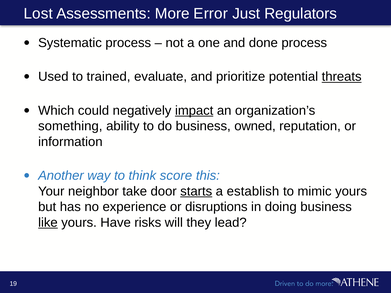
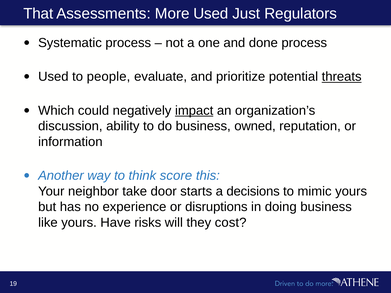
Lost: Lost -> That
More Error: Error -> Used
trained: trained -> people
something: something -> discussion
starts underline: present -> none
establish: establish -> decisions
like underline: present -> none
lead: lead -> cost
